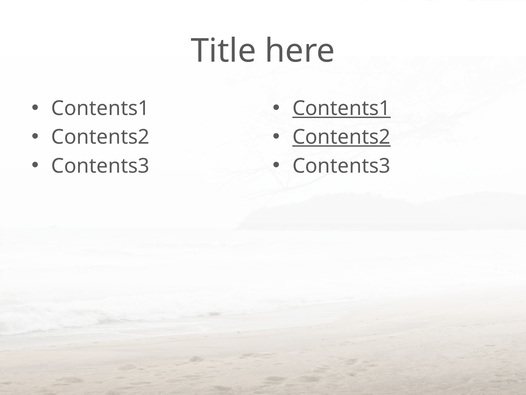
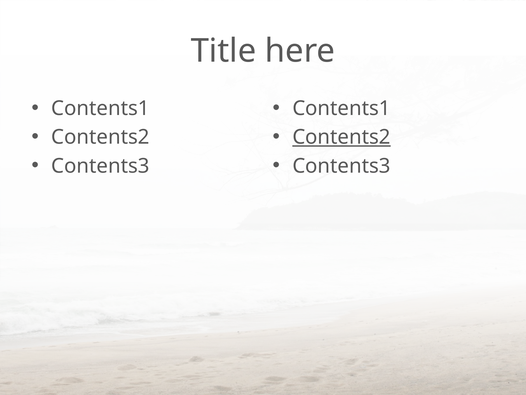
Contents1 at (342, 108) underline: present -> none
